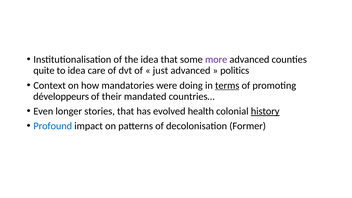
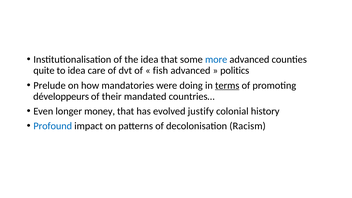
more colour: purple -> blue
just: just -> fish
Context: Context -> Prelude
stories: stories -> money
health: health -> justify
history underline: present -> none
Former: Former -> Racism
